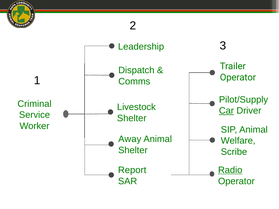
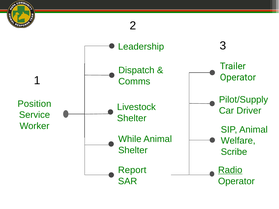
Criminal: Criminal -> Position
Car underline: present -> none
Away: Away -> While
